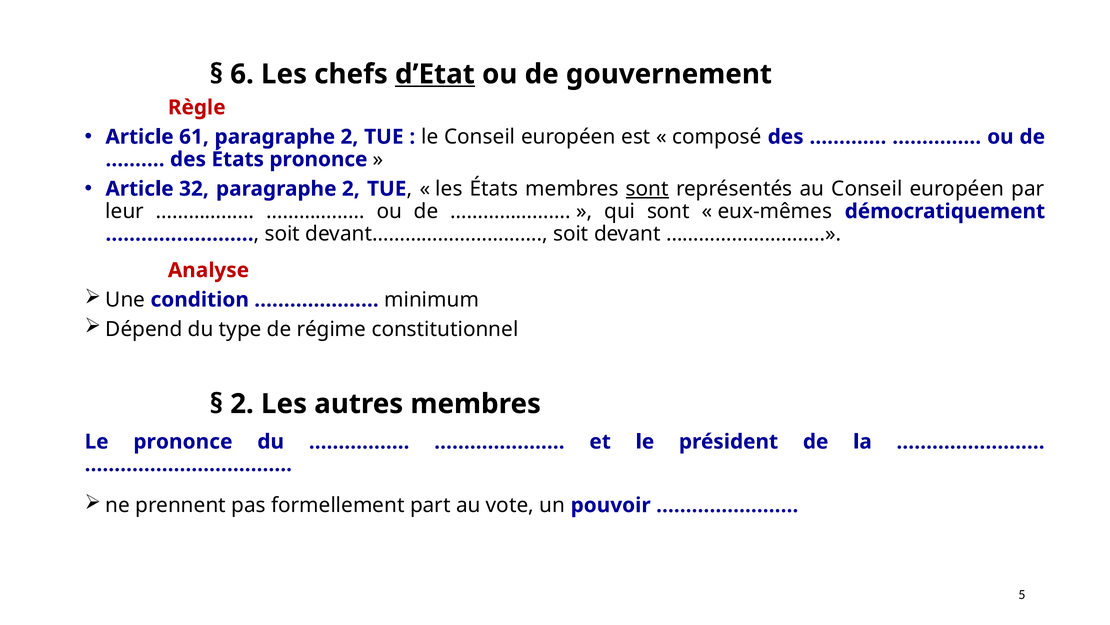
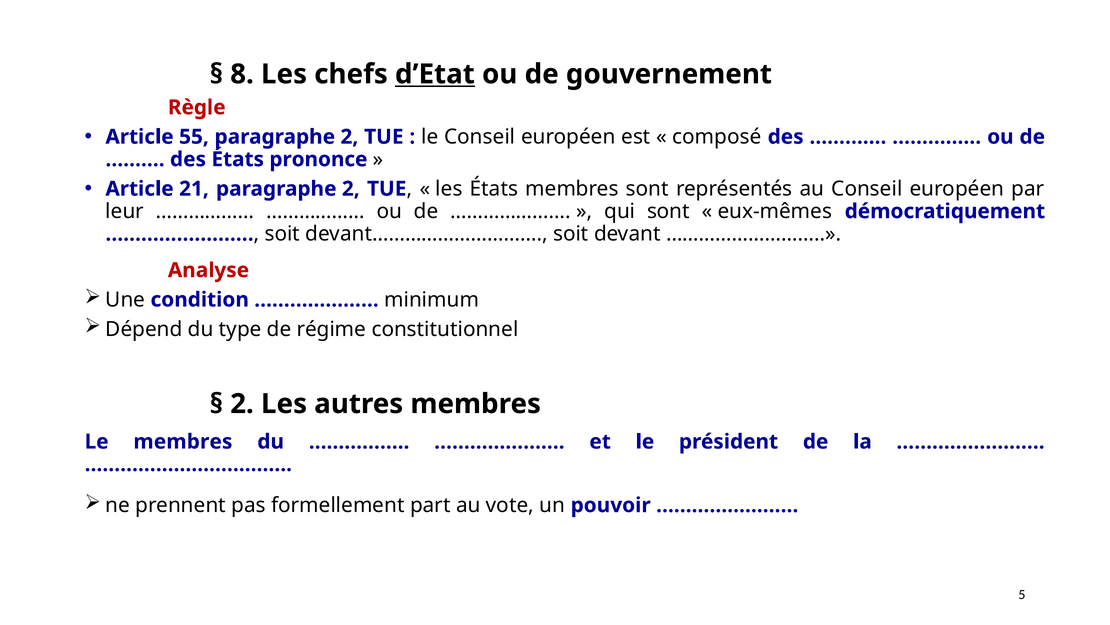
6: 6 -> 8
61: 61 -> 55
32: 32 -> 21
sont at (647, 189) underline: present -> none
Le prononce: prononce -> membres
